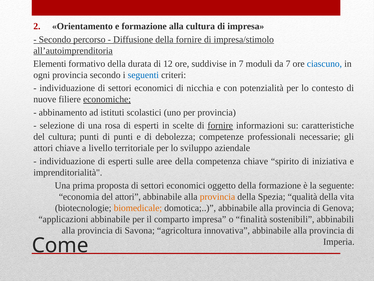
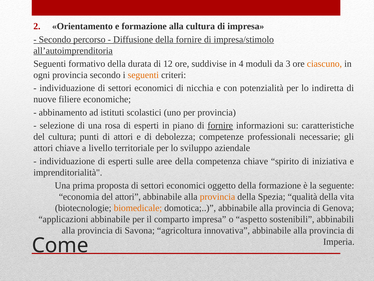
Elementi at (50, 64): Elementi -> Seguenti
in 7: 7 -> 4
da 7: 7 -> 3
ciascuno colour: blue -> orange
seguenti at (143, 75) colour: blue -> orange
contesto: contesto -> indiretta
economiche underline: present -> none
scelte: scelte -> piano
di punti: punti -> attori
finalità: finalità -> aspetto
